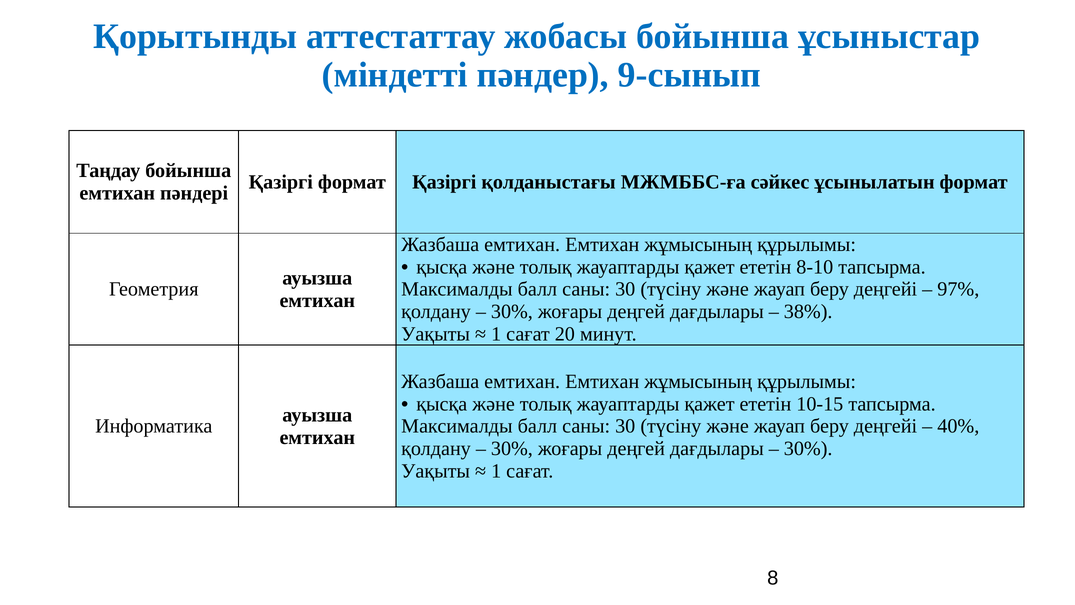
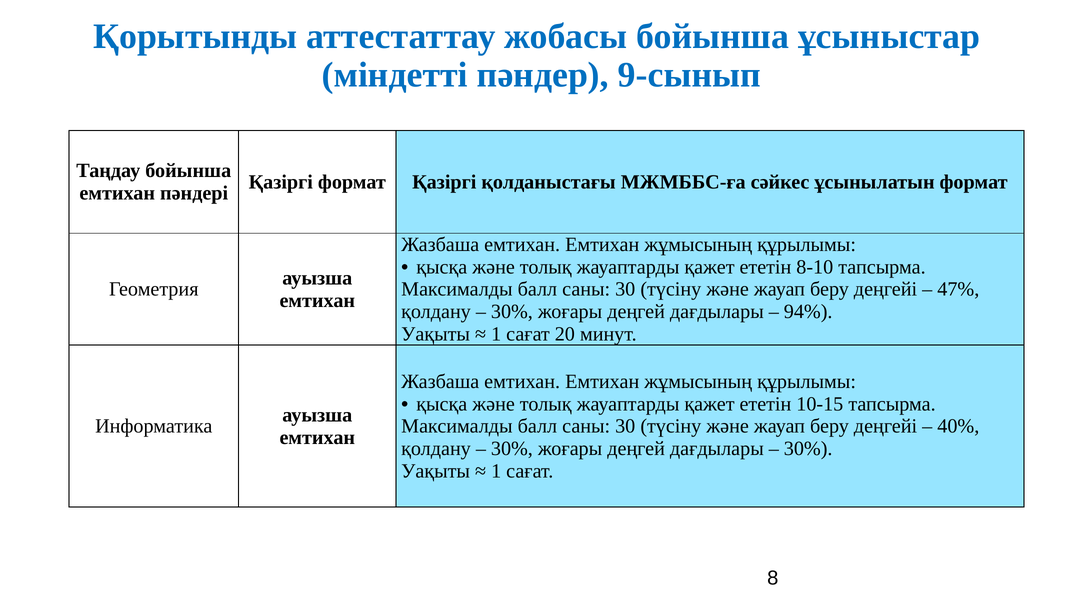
97%: 97% -> 47%
38%: 38% -> 94%
